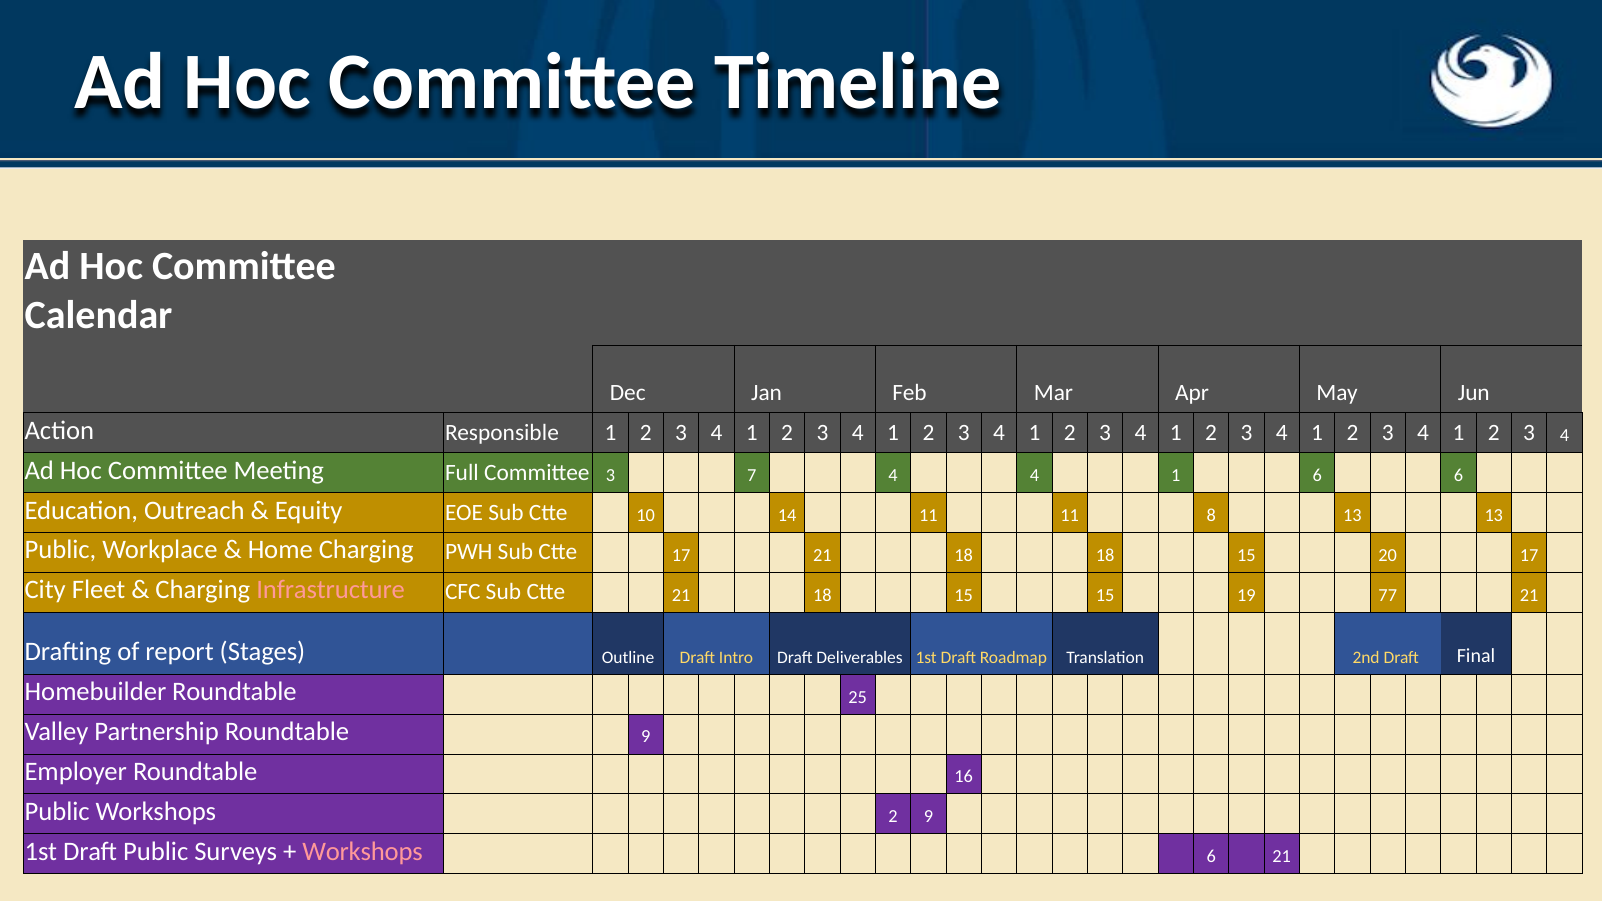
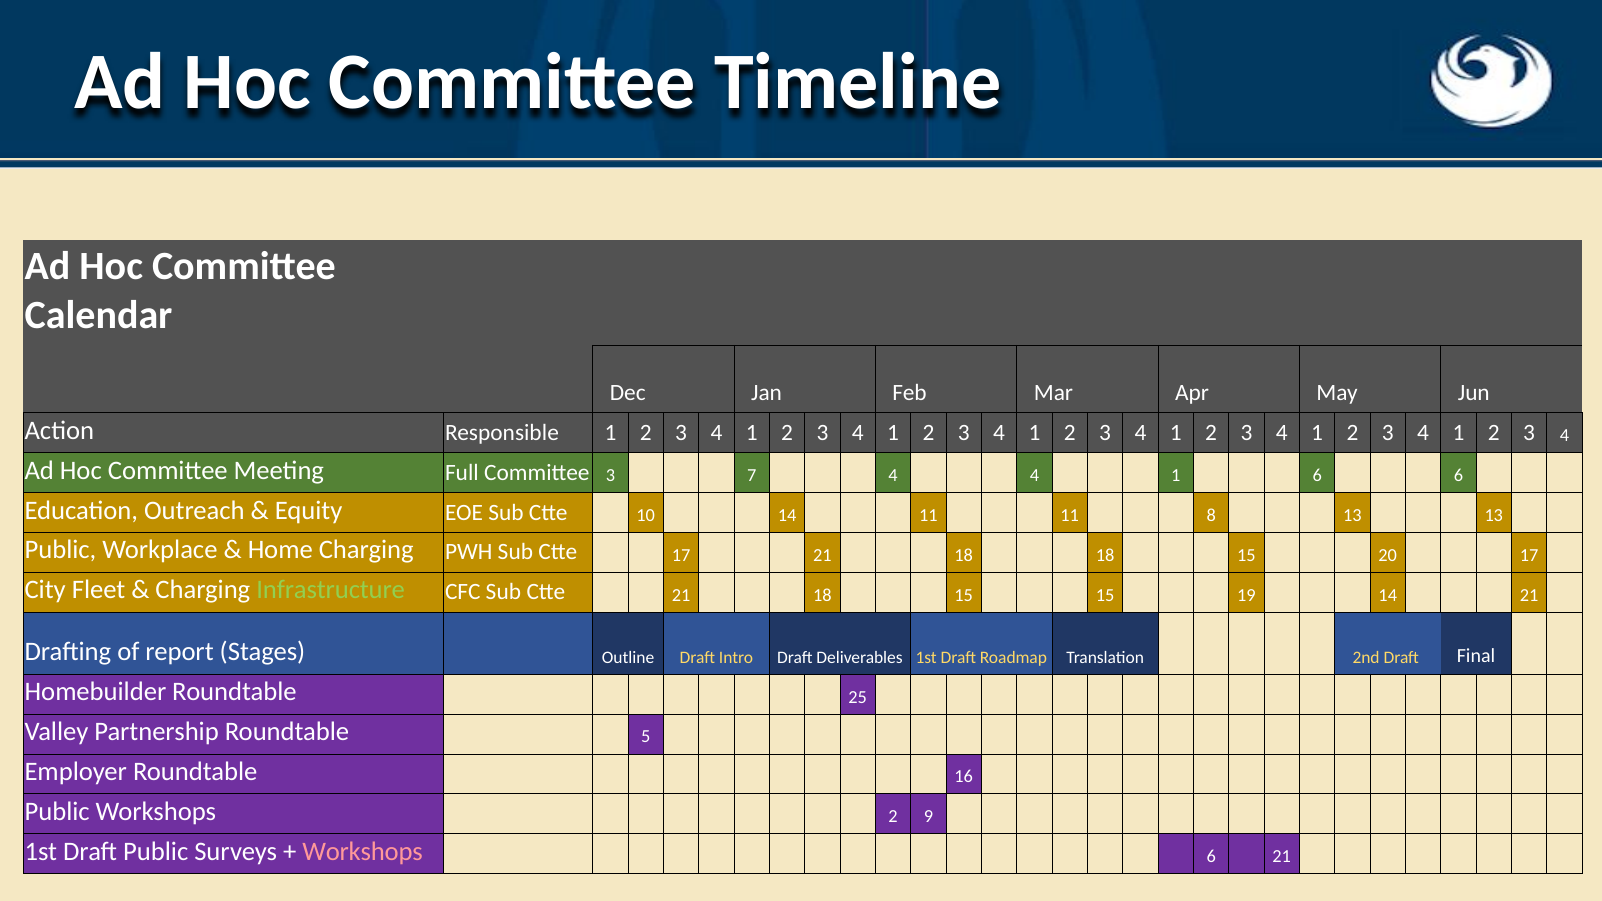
Infrastructure colour: pink -> light green
19 77: 77 -> 14
Roundtable 9: 9 -> 5
